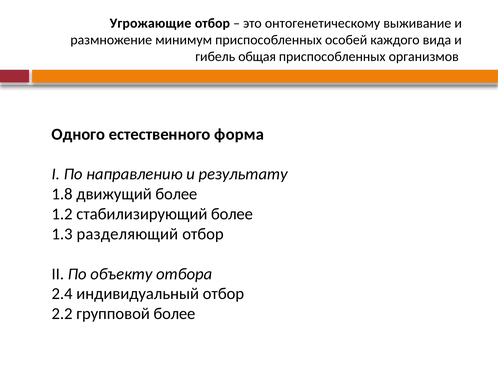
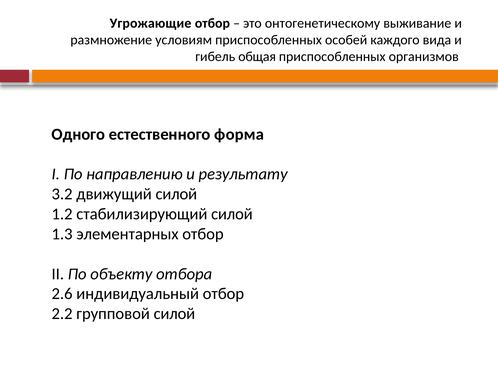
минимум: минимум -> условиям
1.8: 1.8 -> 3.2
движущий более: более -> силой
стабилизирующий более: более -> силой
разделяющий: разделяющий -> элементарных
2.4: 2.4 -> 2.6
групповой более: более -> силой
